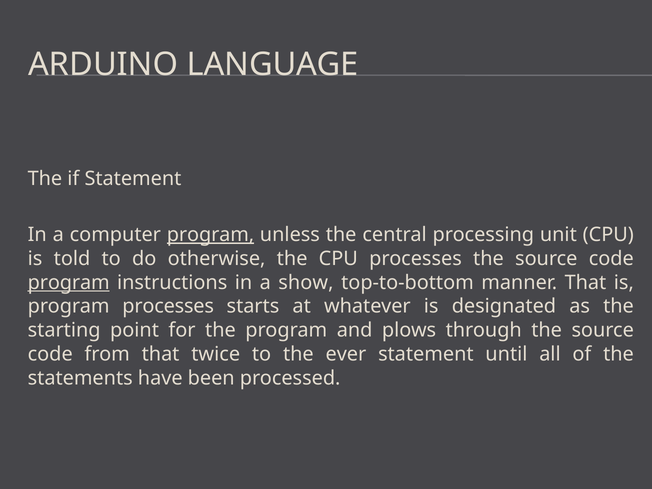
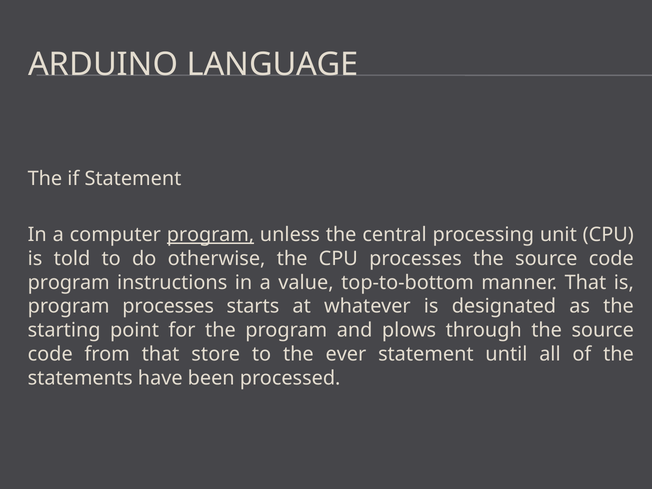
program at (69, 282) underline: present -> none
show: show -> value
twice: twice -> store
